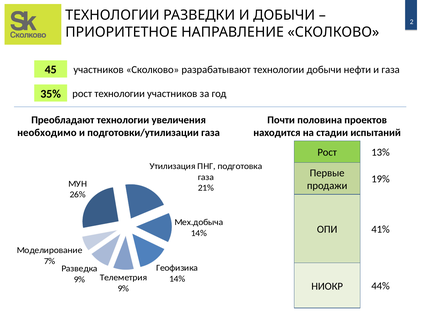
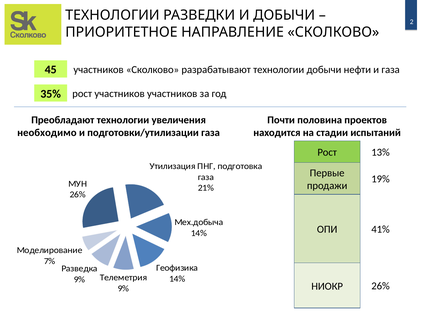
рост технологии: технологии -> участников
44% at (381, 286): 44% -> 26%
